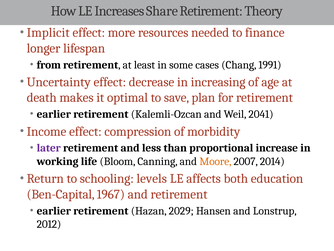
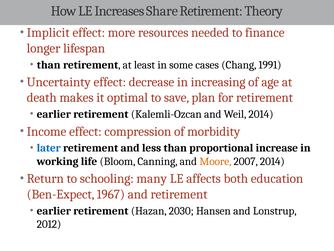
from at (49, 65): from -> than
Weil 2041: 2041 -> 2014
later colour: purple -> blue
levels: levels -> many
Ben-Capital: Ben-Capital -> Ben-Expect
2029: 2029 -> 2030
